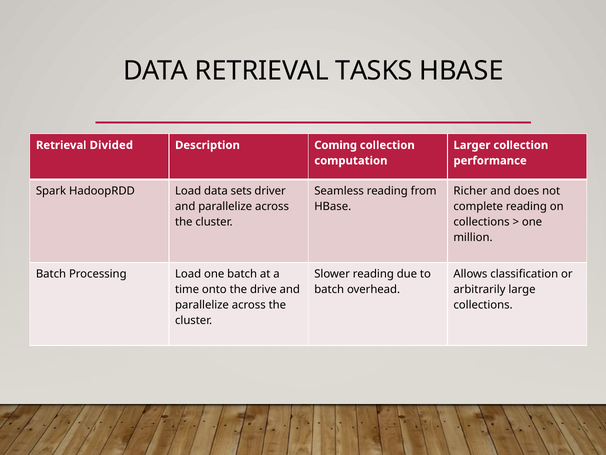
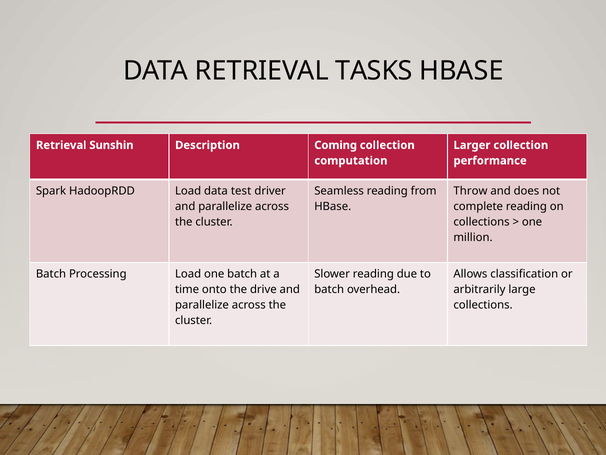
Divided: Divided -> Sunshin
sets: sets -> test
Richer: Richer -> Throw
